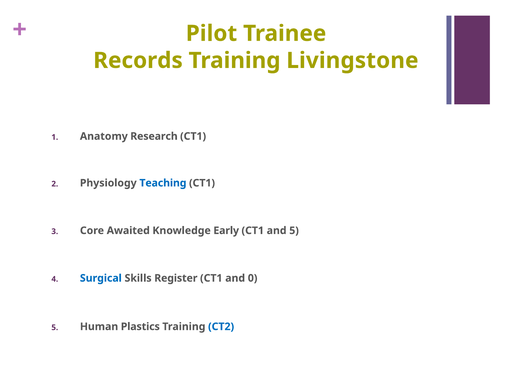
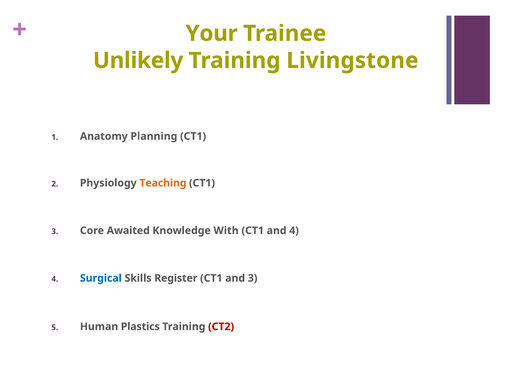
Pilot: Pilot -> Your
Records: Records -> Unlikely
Research: Research -> Planning
Teaching colour: blue -> orange
Early: Early -> With
and 5: 5 -> 4
and 0: 0 -> 3
CT2 colour: blue -> red
